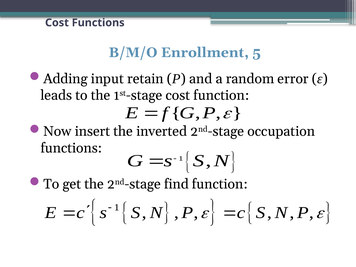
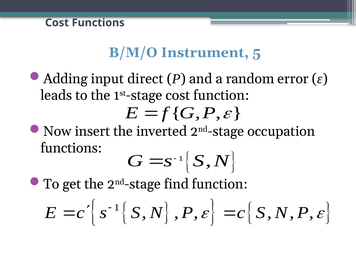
Enrollment: Enrollment -> Instrument
retain: retain -> direct
